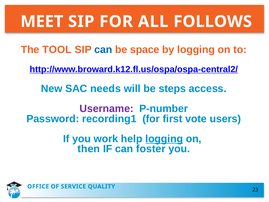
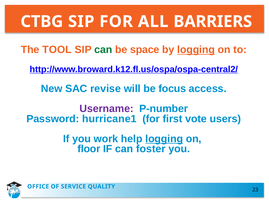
MEET: MEET -> CTBG
FOLLOWS: FOLLOWS -> BARRIERS
can at (103, 50) colour: blue -> green
logging at (196, 50) underline: none -> present
needs: needs -> revise
steps: steps -> focus
recording1: recording1 -> hurricane1
then: then -> floor
